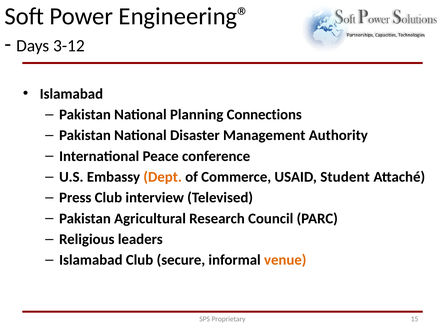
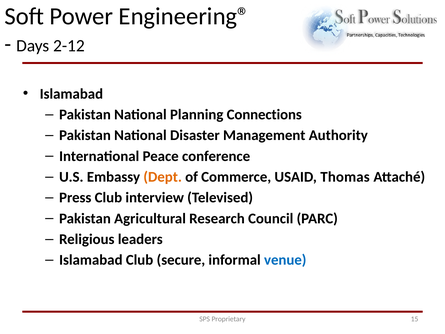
3-12: 3-12 -> 2-12
Student: Student -> Thomas
venue colour: orange -> blue
